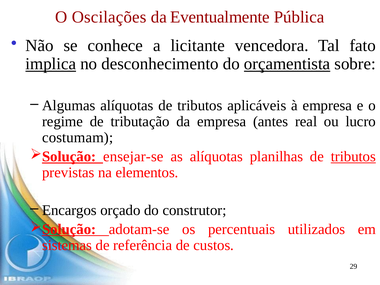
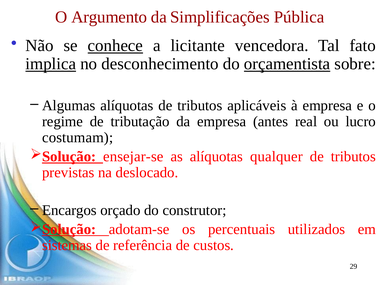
Oscilações: Oscilações -> Argumento
Eventualmente: Eventualmente -> Simplificações
conhece underline: none -> present
planilhas: planilhas -> qualquer
tributos at (353, 156) underline: present -> none
elementos: elementos -> deslocado
